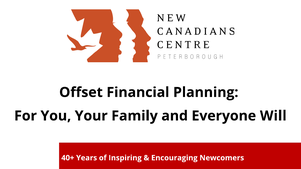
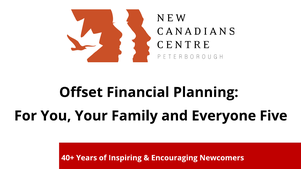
Will: Will -> Five
